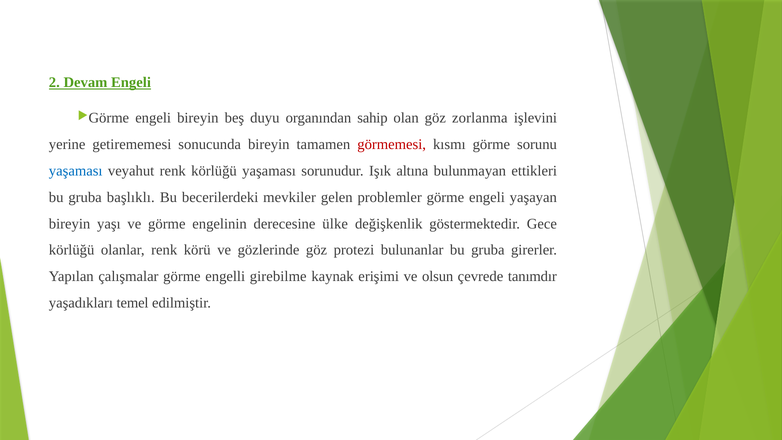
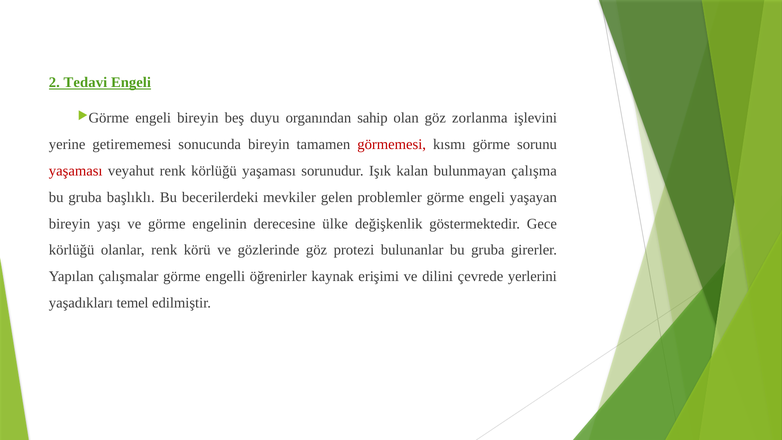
Devam: Devam -> Tedavi
yaşaması at (76, 171) colour: blue -> red
altına: altına -> kalan
ettikleri: ettikleri -> çalışma
girebilme: girebilme -> öğrenirler
olsun: olsun -> dilini
tanımdır: tanımdır -> yerlerini
